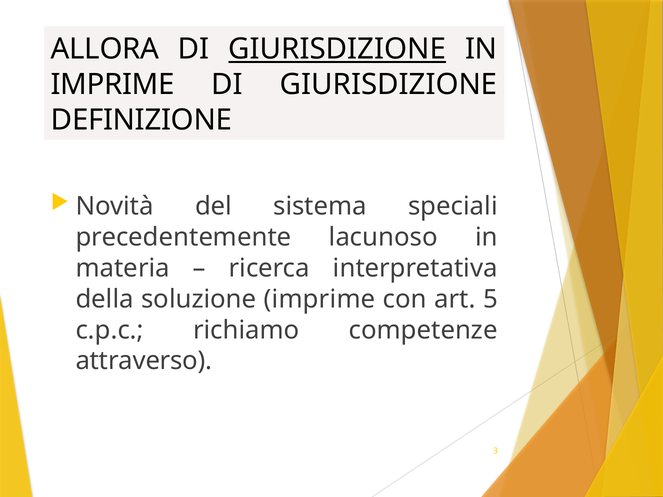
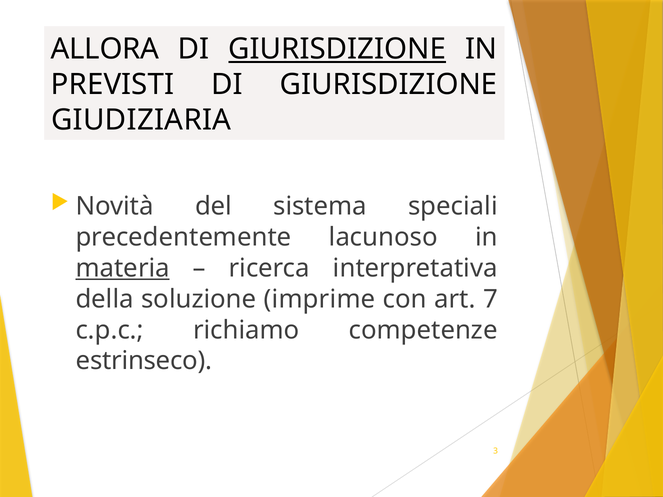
IMPRIME at (113, 85): IMPRIME -> PREVISTI
DEFINIZIONE: DEFINIZIONE -> GIUDIZIARIA
materia underline: none -> present
5: 5 -> 7
attraverso: attraverso -> estrinseco
